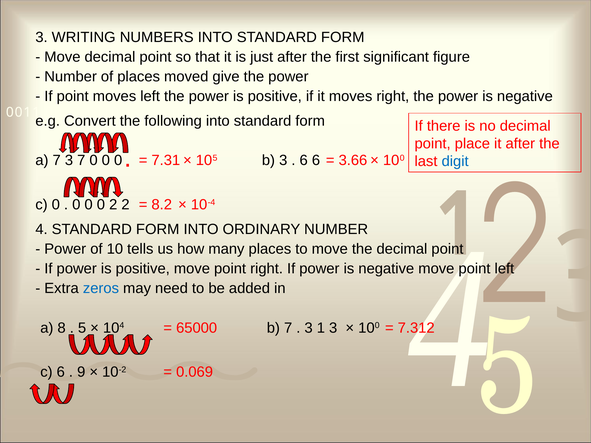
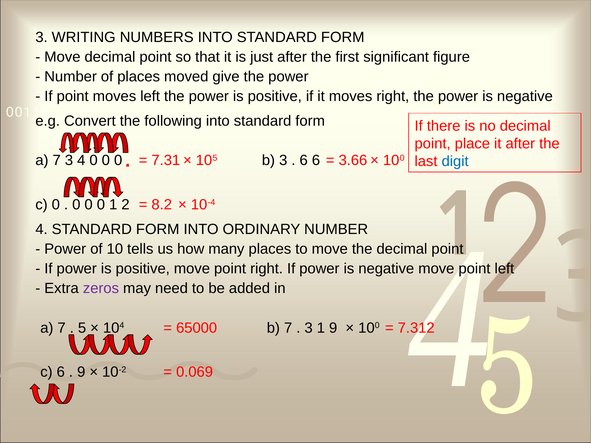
3 7: 7 -> 4
0 2: 2 -> 1
zeros colour: blue -> purple
8 at (62, 328): 8 -> 7
3 1 3: 3 -> 9
